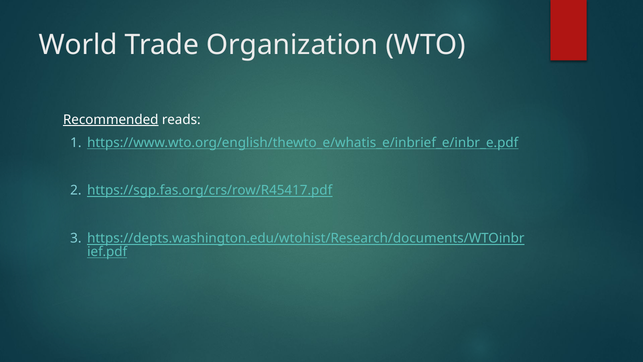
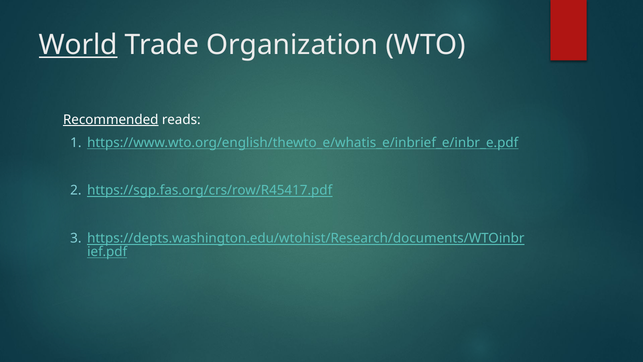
World underline: none -> present
